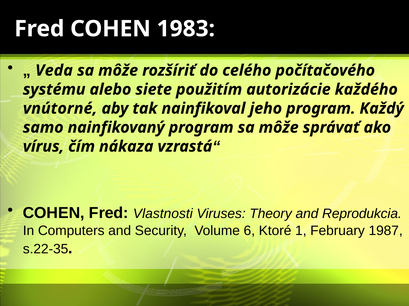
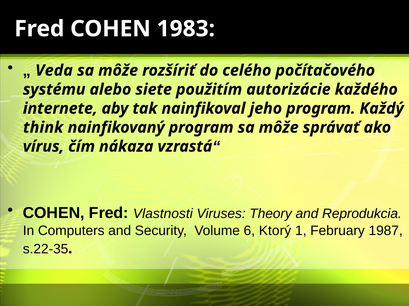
vnútorné: vnútorné -> internete
samo: samo -> think
Ktoré: Ktoré -> Ktorý
